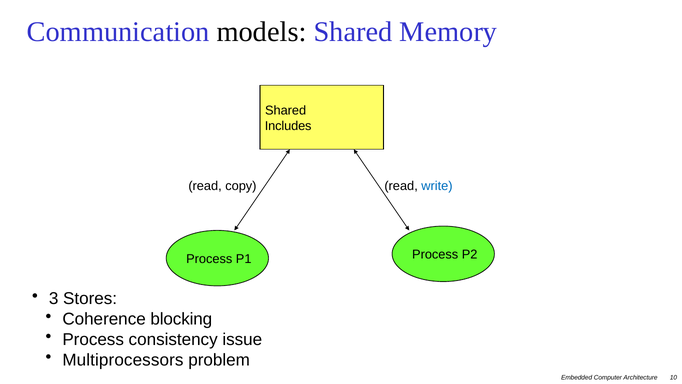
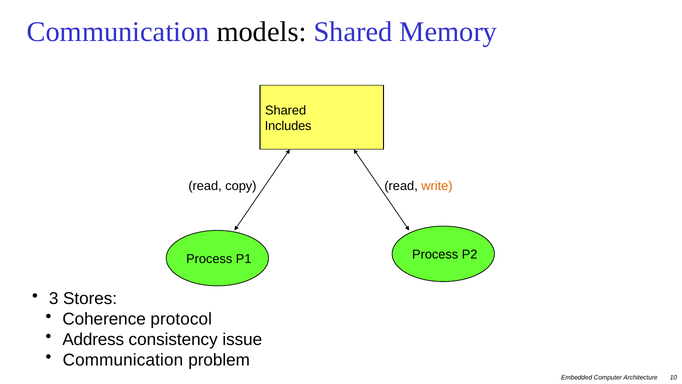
write colour: blue -> orange
blocking: blocking -> protocol
Process at (93, 339): Process -> Address
Multiprocessors at (123, 360): Multiprocessors -> Communication
